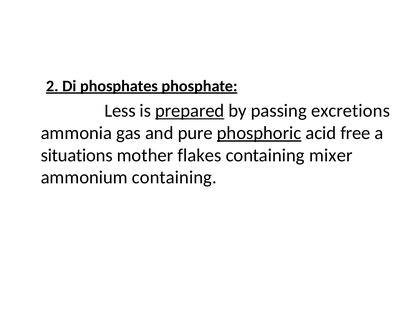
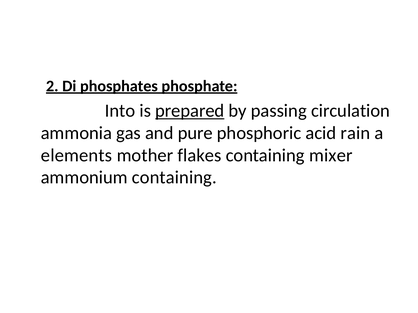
Less: Less -> Into
excretions: excretions -> circulation
phosphoric underline: present -> none
free: free -> rain
situations: situations -> elements
